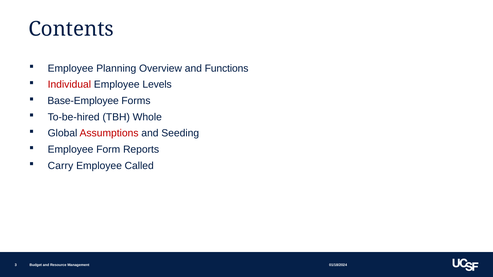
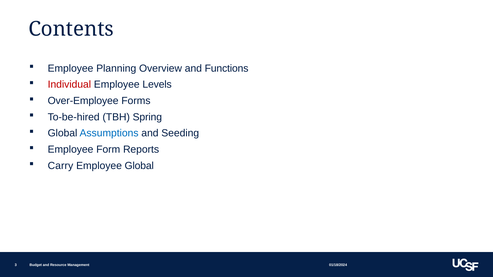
Base-Employee: Base-Employee -> Over-Employee
Whole: Whole -> Spring
Assumptions colour: red -> blue
Employee Called: Called -> Global
